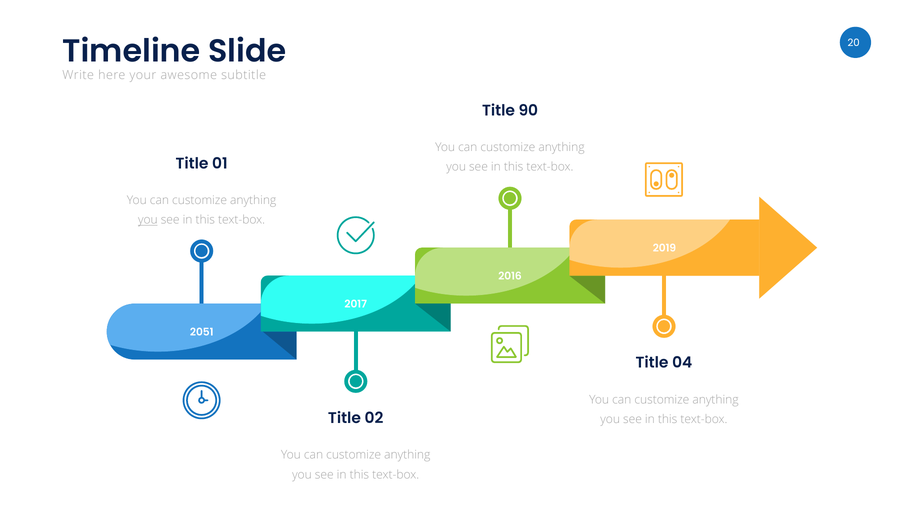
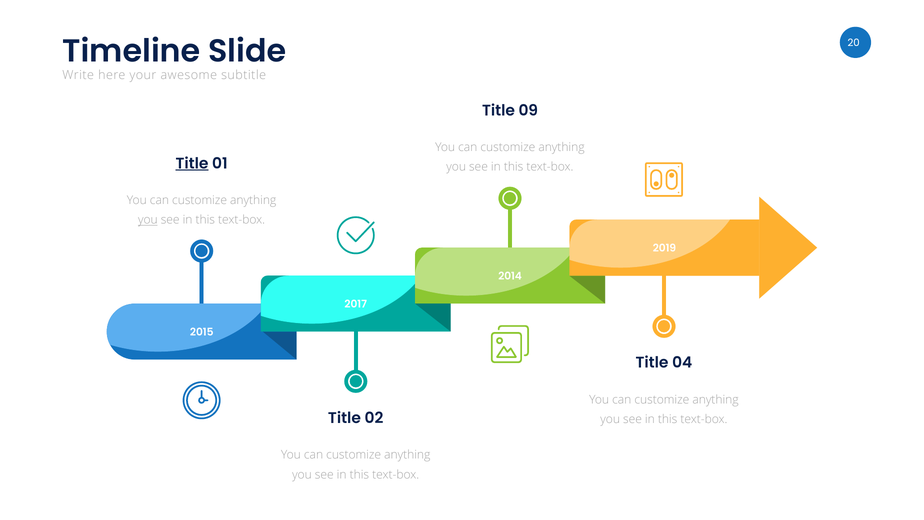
90: 90 -> 09
Title at (192, 163) underline: none -> present
2016: 2016 -> 2014
2051: 2051 -> 2015
